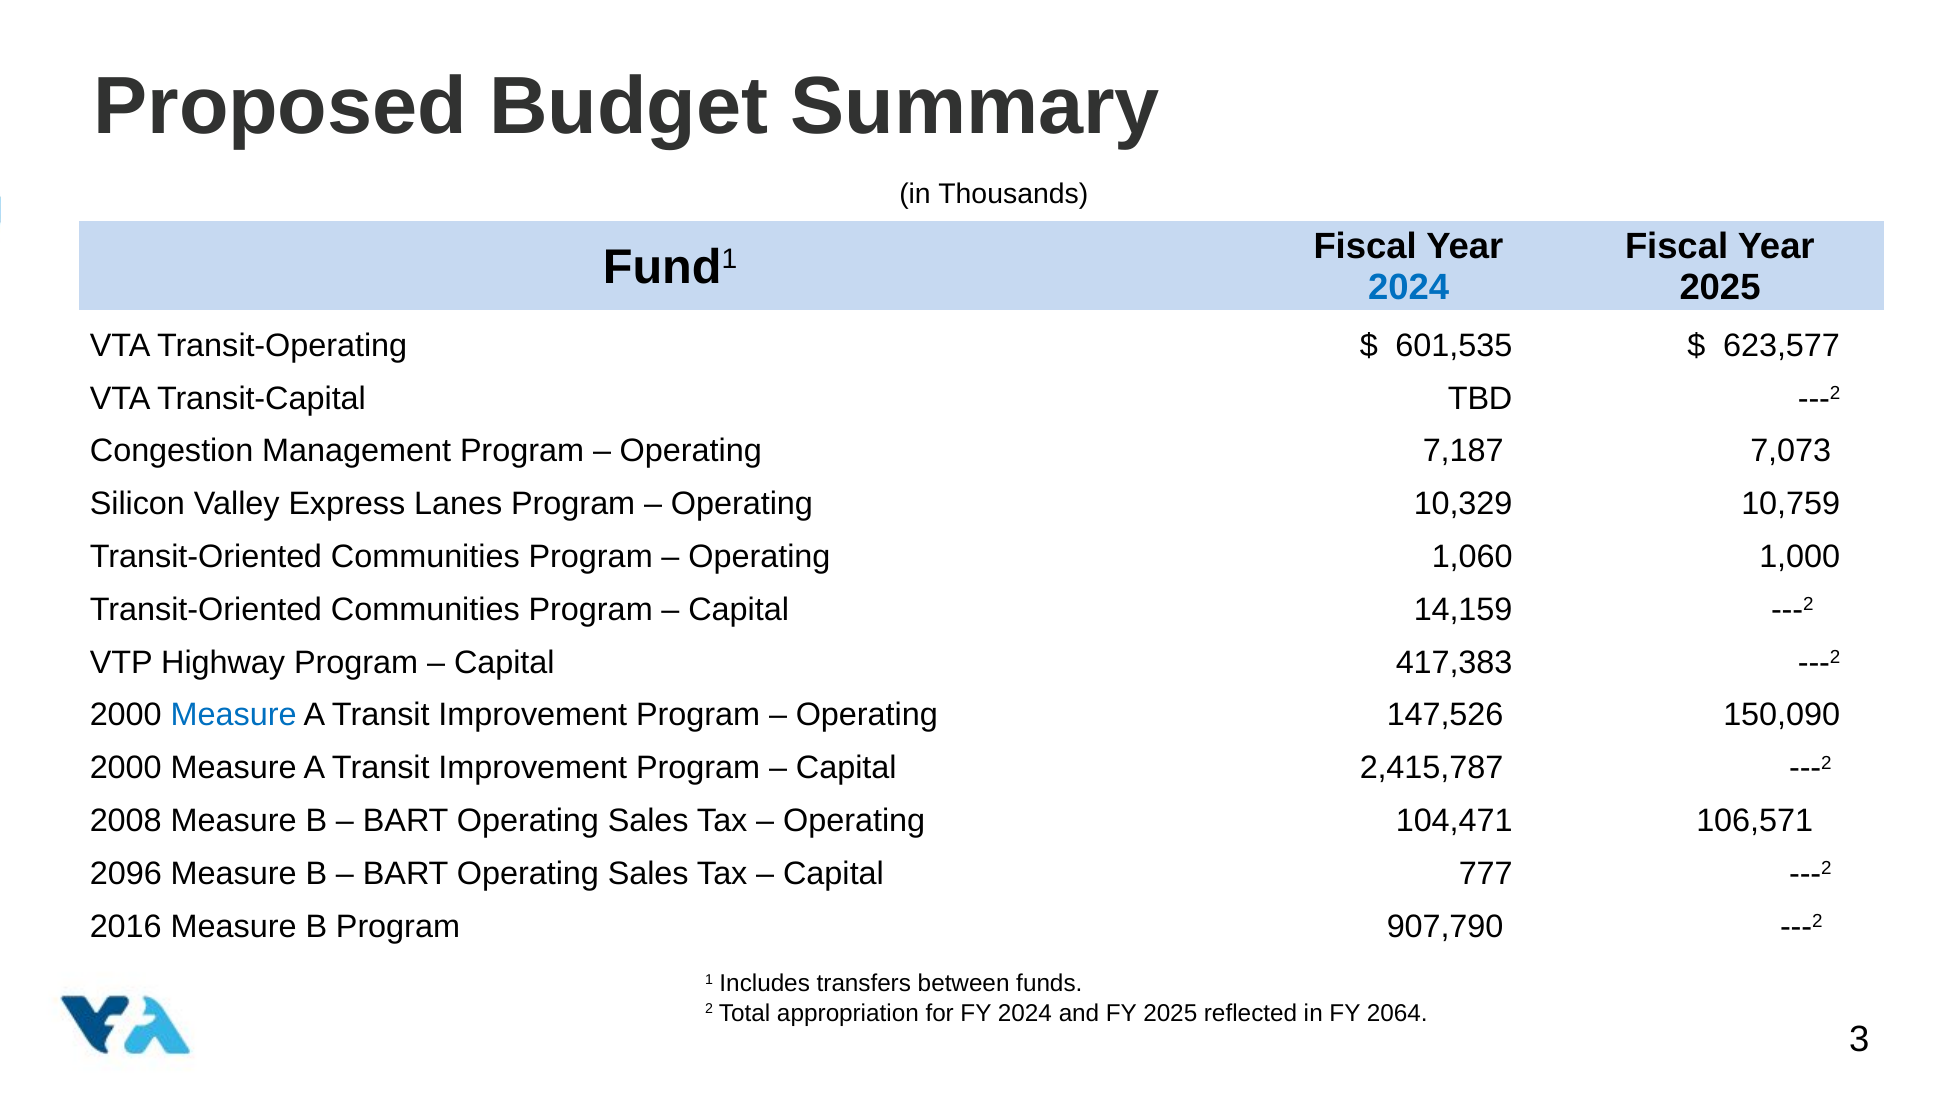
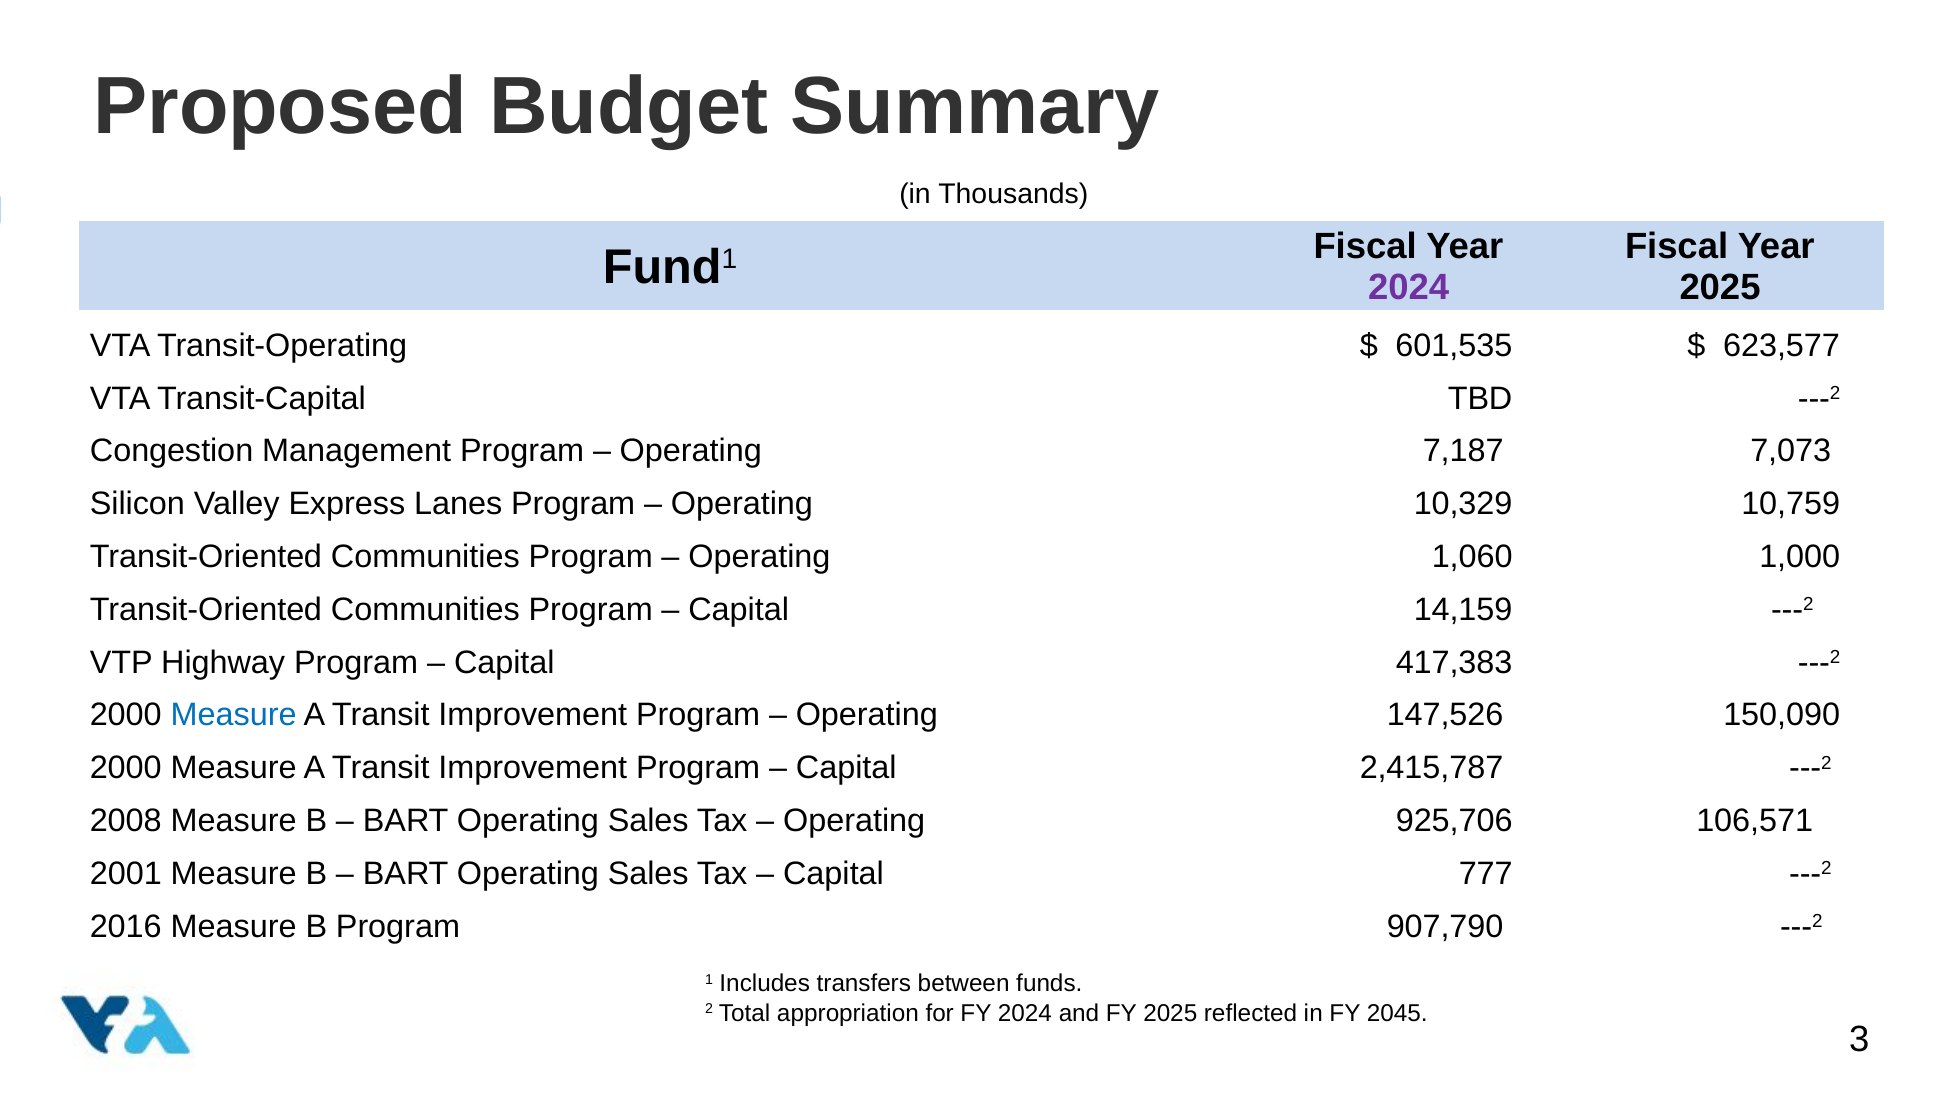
2024 at (1409, 287) colour: blue -> purple
104,471: 104,471 -> 925,706
2096: 2096 -> 2001
2064: 2064 -> 2045
